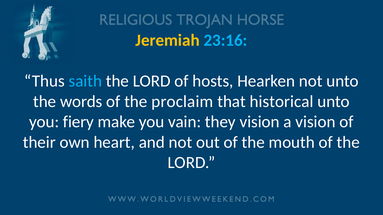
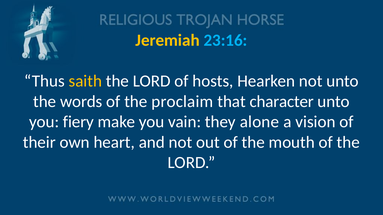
saith colour: light blue -> yellow
historical: historical -> character
they vision: vision -> alone
